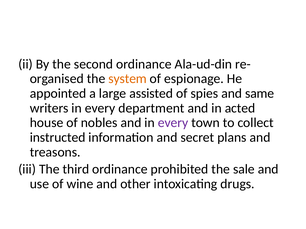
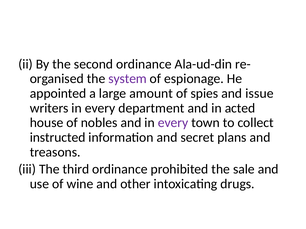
system colour: orange -> purple
assisted: assisted -> amount
same: same -> issue
